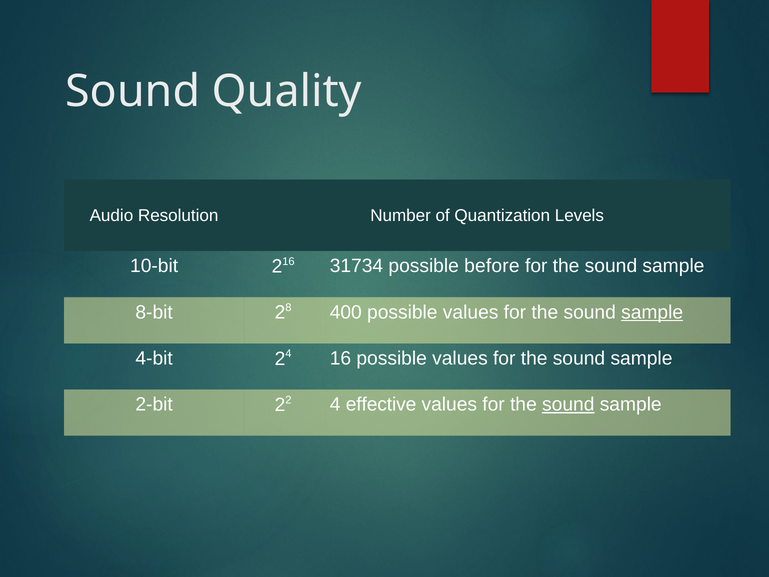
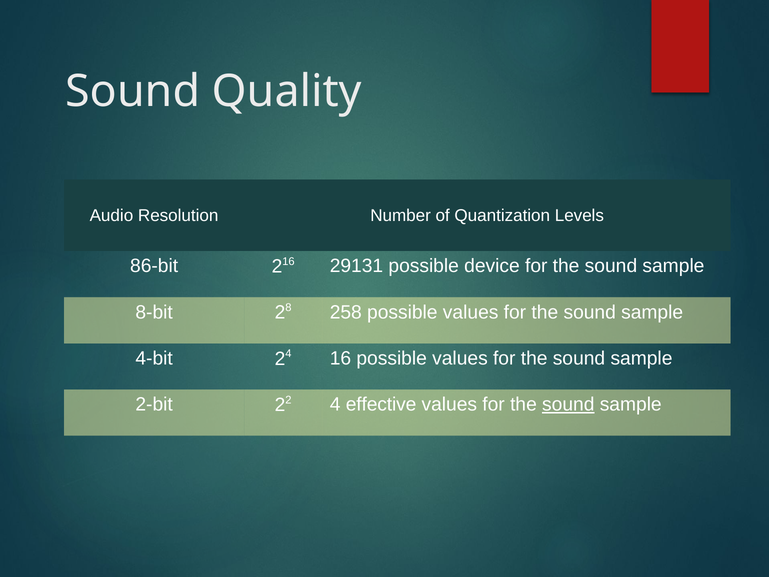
10-bit: 10-bit -> 86-bit
31734: 31734 -> 29131
before: before -> device
400: 400 -> 258
sample at (652, 312) underline: present -> none
